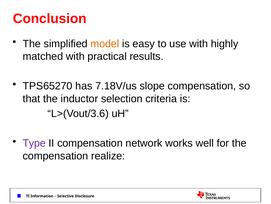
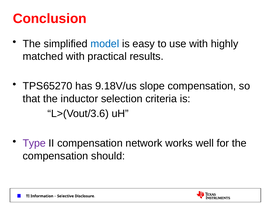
model colour: orange -> blue
7.18V/us: 7.18V/us -> 9.18V/us
realize: realize -> should
